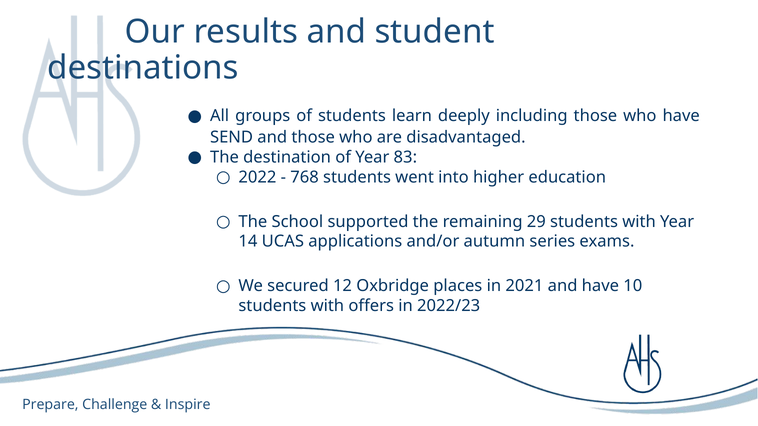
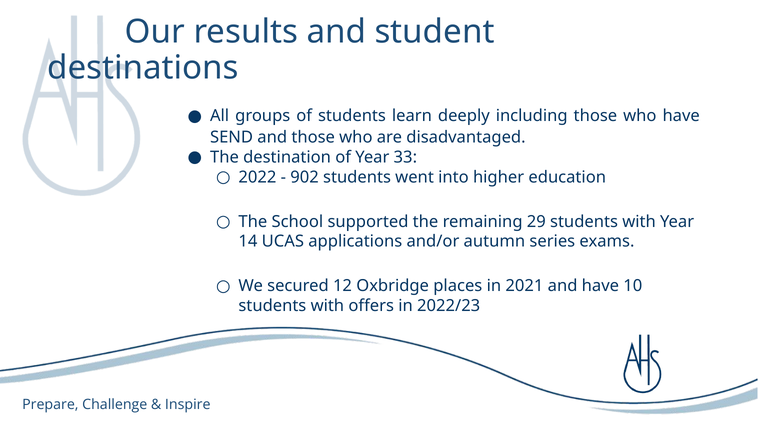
83: 83 -> 33
768: 768 -> 902
